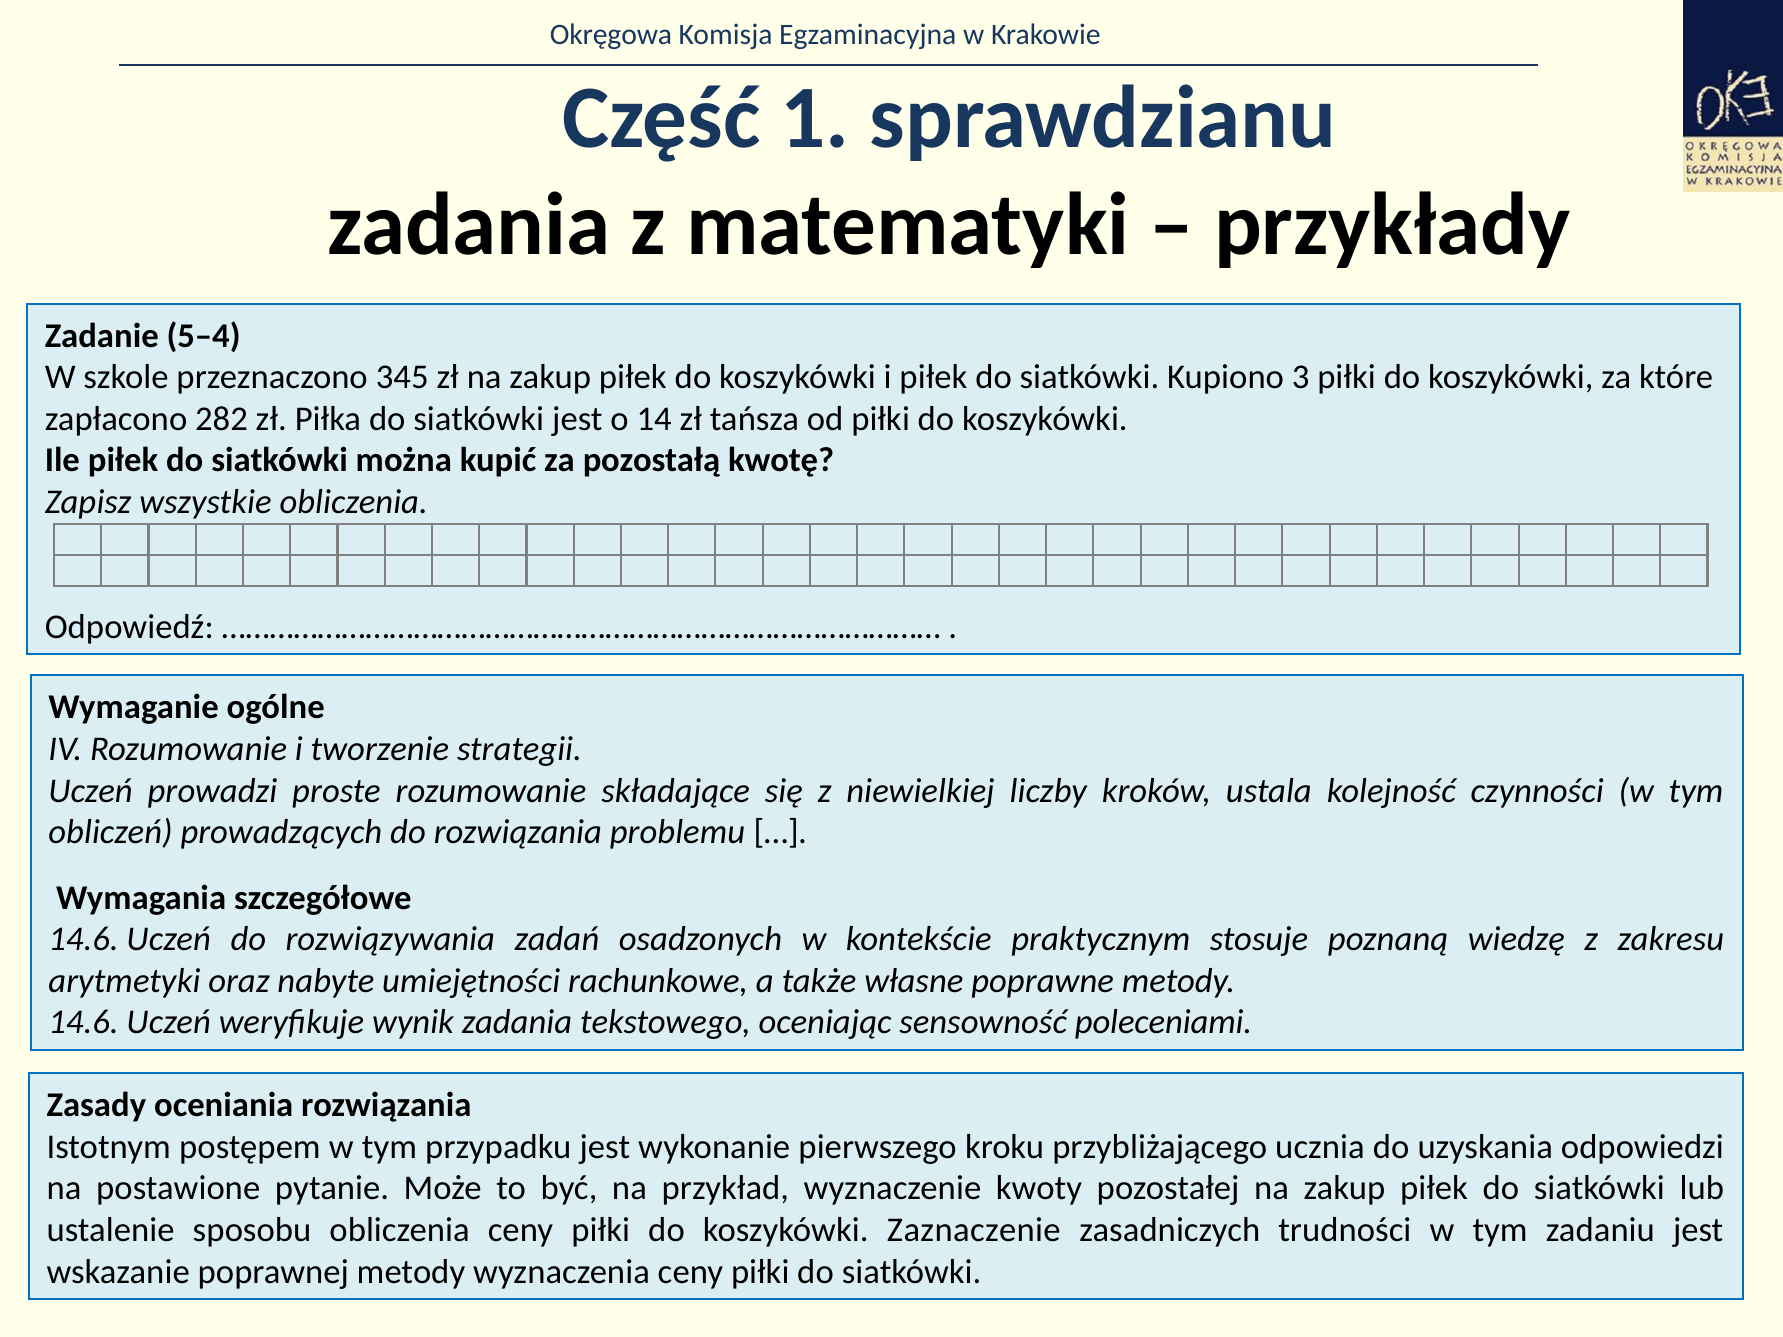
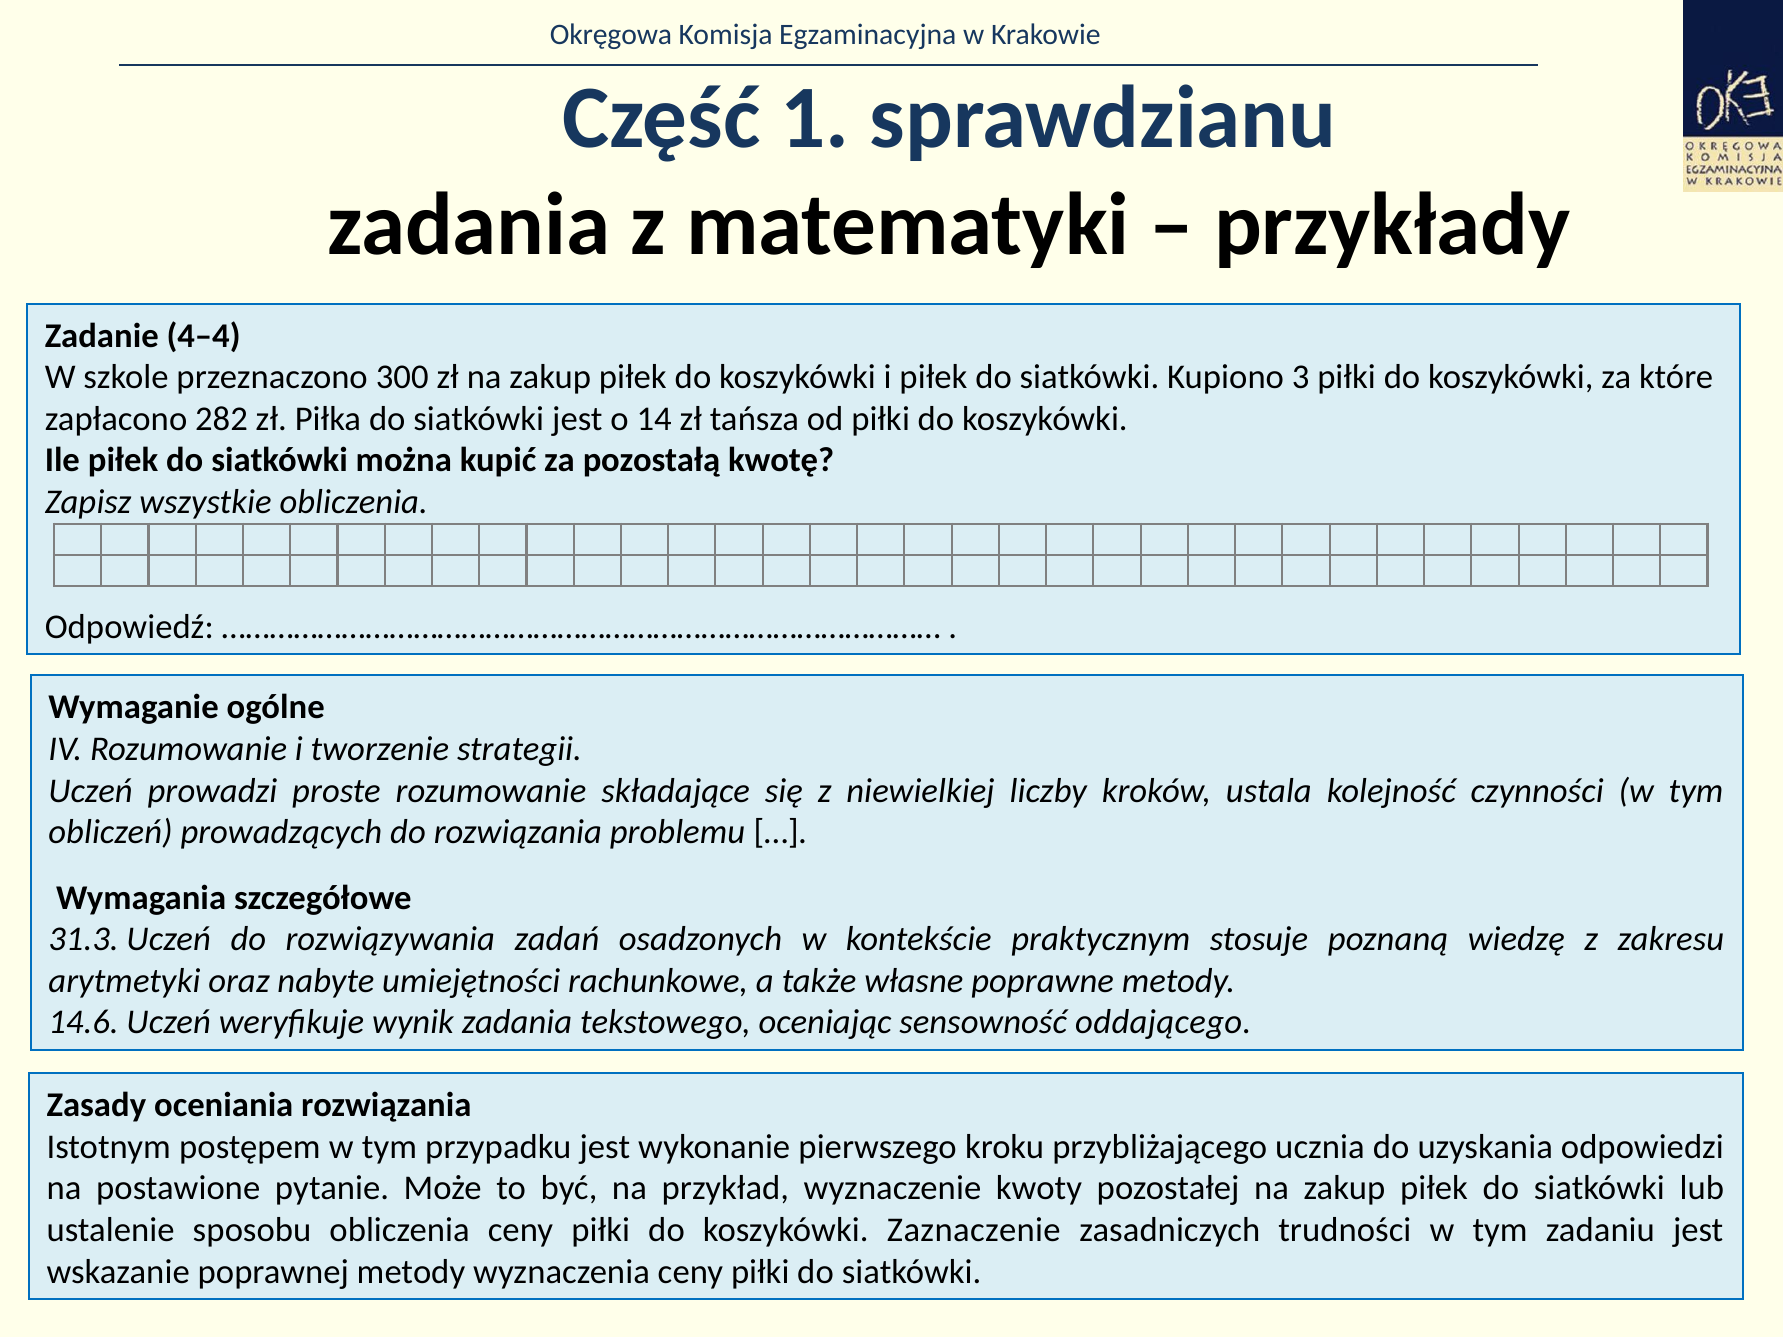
5–4: 5–4 -> 4–4
345: 345 -> 300
14.6 at (84, 939): 14.6 -> 31.3
poleceniami: poleceniami -> oddającego
